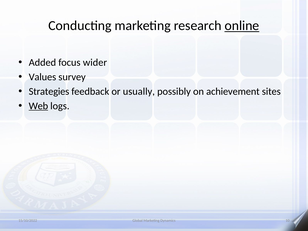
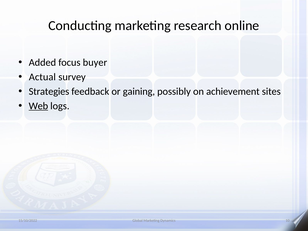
online underline: present -> none
wider: wider -> buyer
Values: Values -> Actual
usually: usually -> gaining
